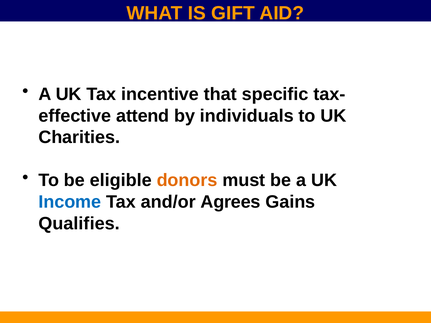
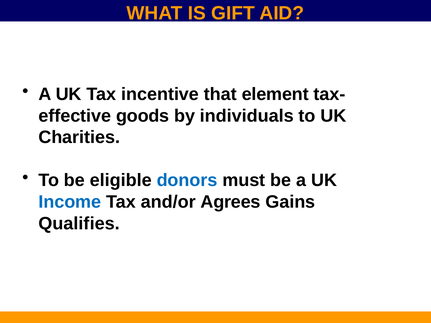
specific: specific -> element
attend: attend -> goods
donors colour: orange -> blue
